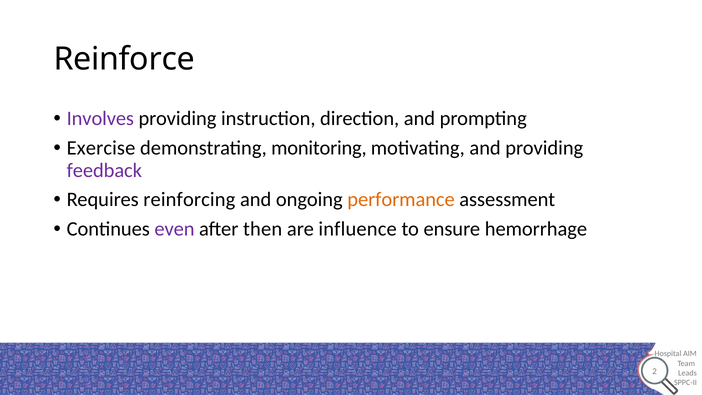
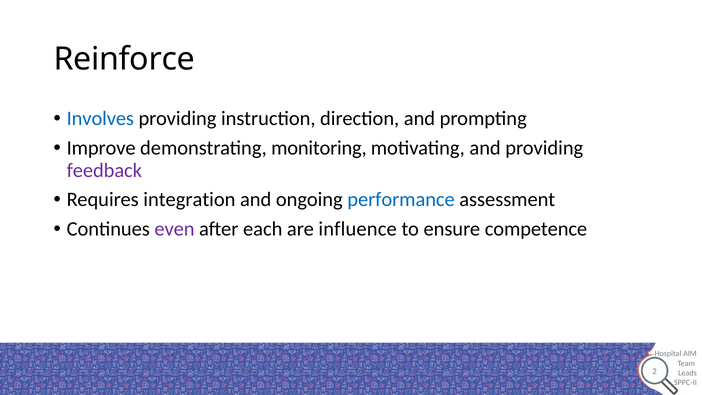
Involves colour: purple -> blue
Exercise: Exercise -> Improve
reinforcing: reinforcing -> integration
performance colour: orange -> blue
then: then -> each
hemorrhage: hemorrhage -> competence
